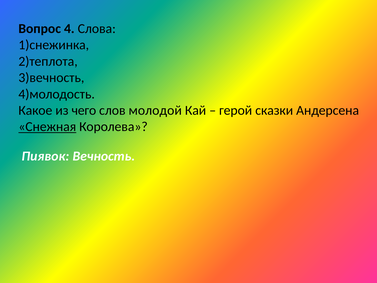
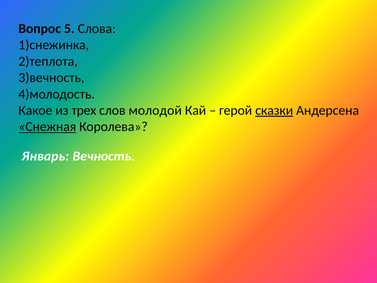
4: 4 -> 5
чего: чего -> трех
сказки underline: none -> present
Пиявок: Пиявок -> Январь
